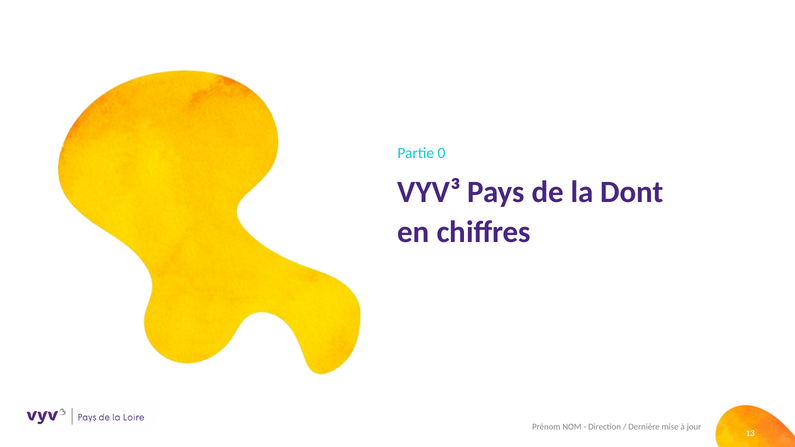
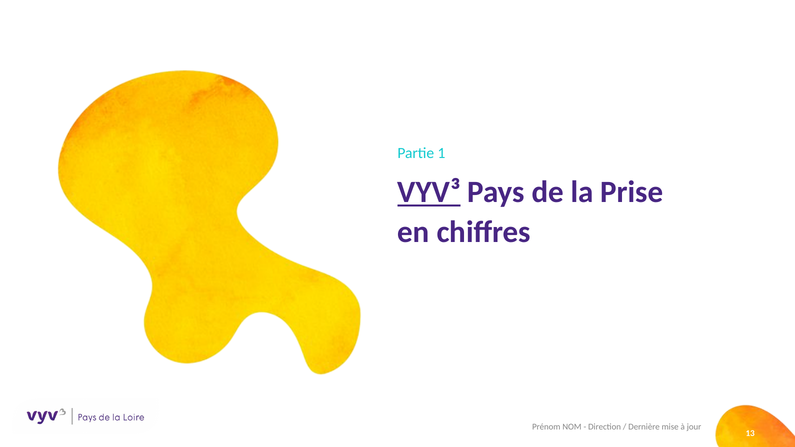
0: 0 -> 1
VYV³ underline: none -> present
Dont: Dont -> Prise
